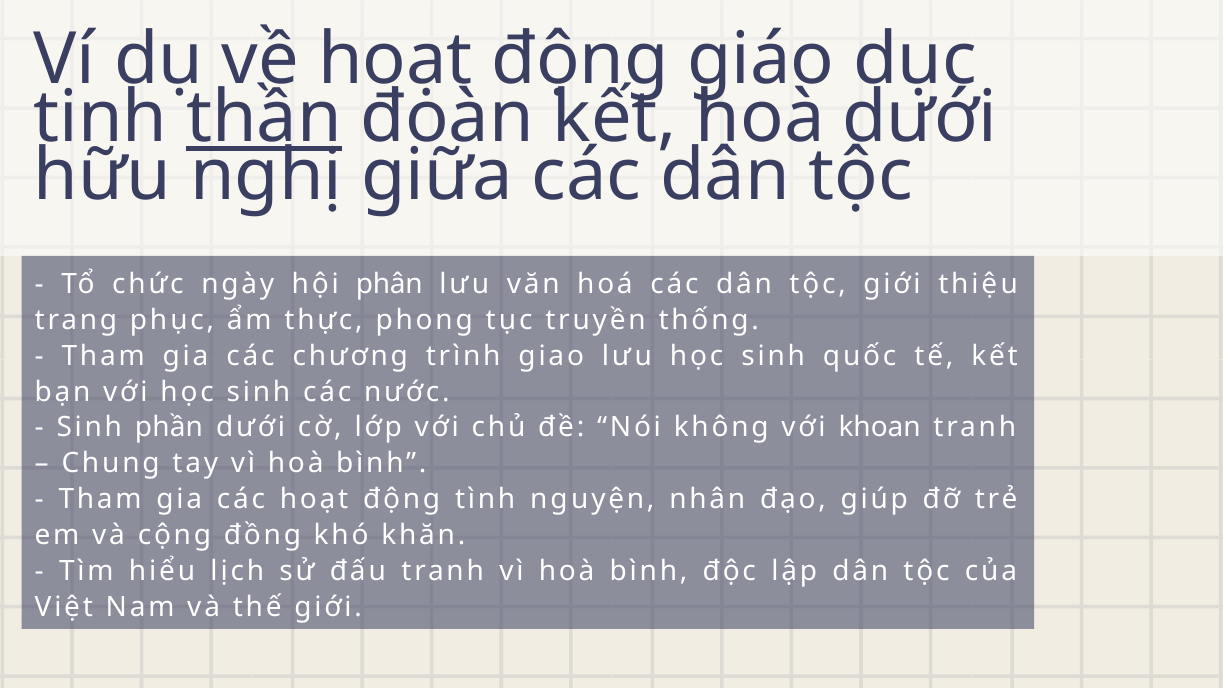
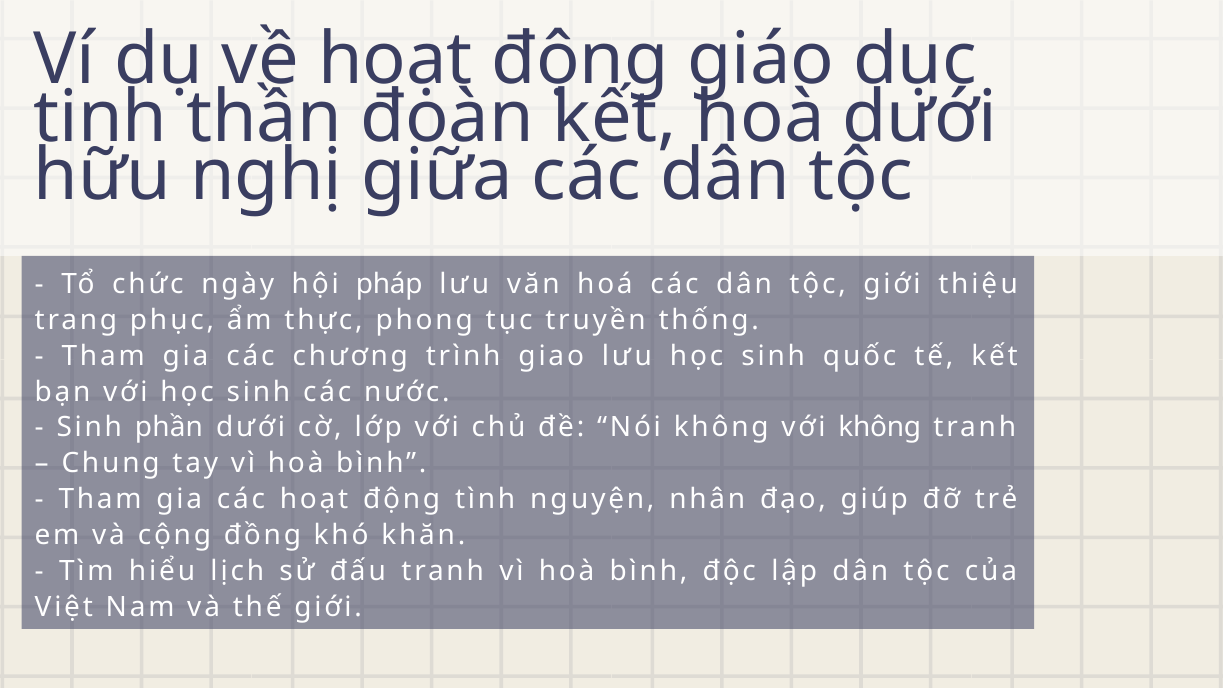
thần underline: present -> none
phân: phân -> pháp
với khoan: khoan -> không
